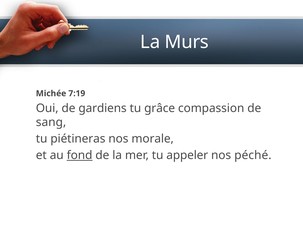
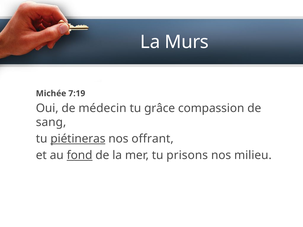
gardiens: gardiens -> médecin
piétineras underline: none -> present
morale: morale -> offrant
appeler: appeler -> prisons
péché: péché -> milieu
